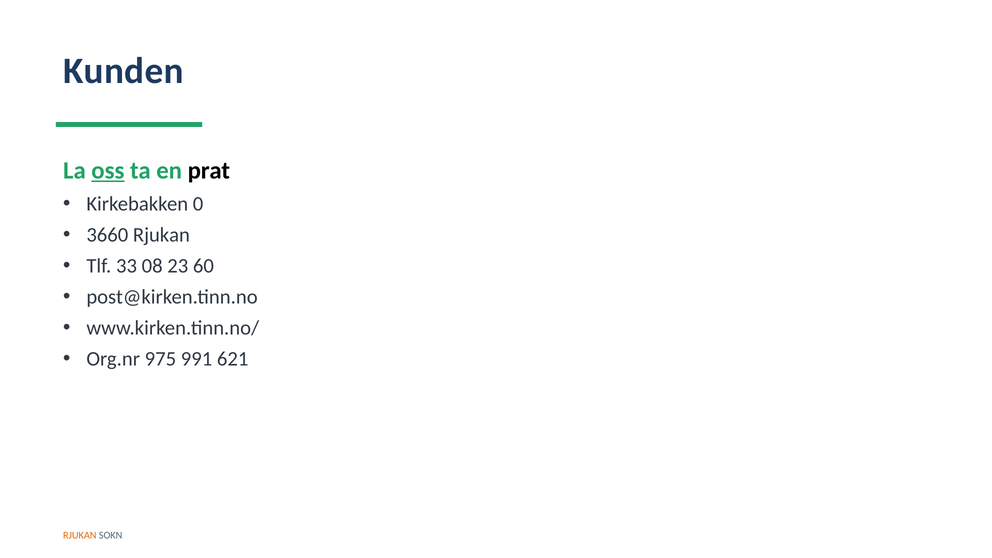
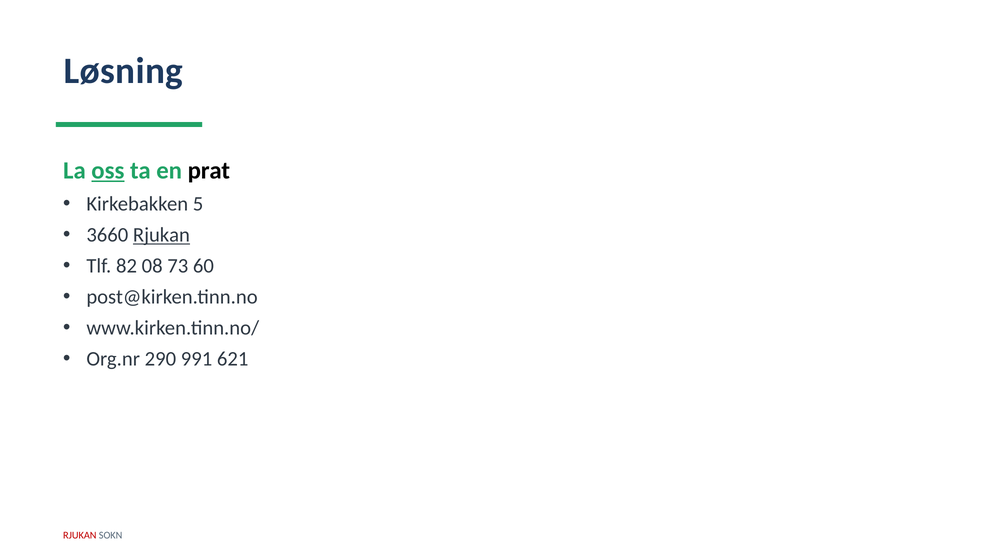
Kunden: Kunden -> Løsning
0: 0 -> 5
Rjukan at (161, 235) underline: none -> present
33: 33 -> 82
23: 23 -> 73
975: 975 -> 290
RJUKAN at (80, 535) colour: orange -> red
